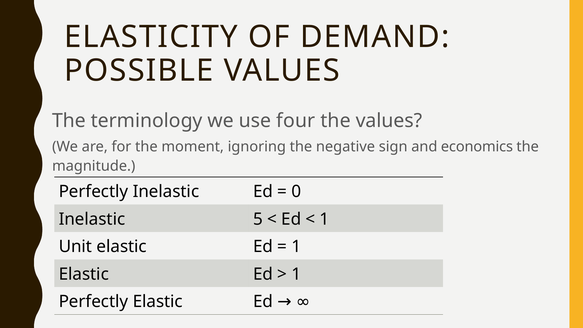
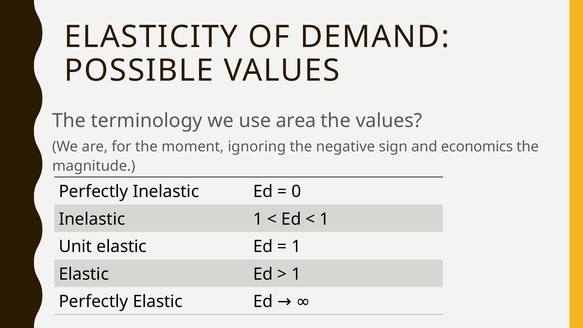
four: four -> area
Inelastic 5: 5 -> 1
